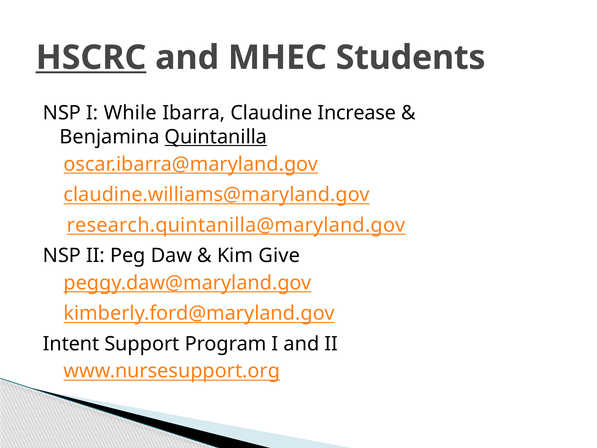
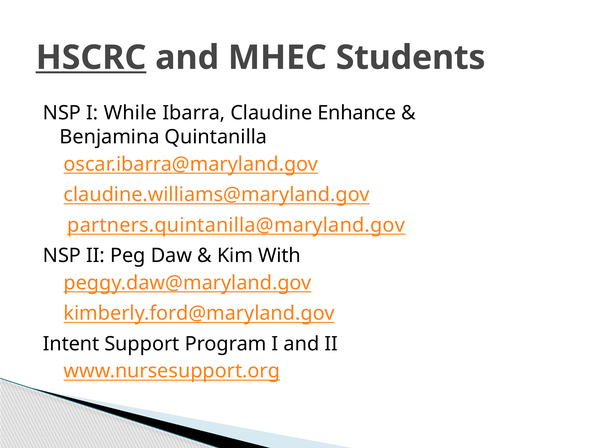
Increase: Increase -> Enhance
Quintanilla underline: present -> none
research.quintanilla@maryland.gov: research.quintanilla@maryland.gov -> partners.quintanilla@maryland.gov
Give: Give -> With
